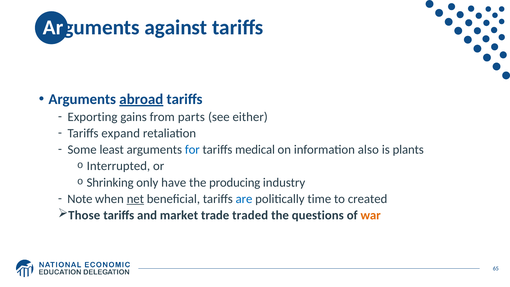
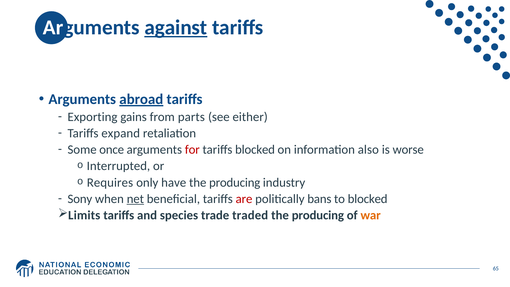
against underline: none -> present
least: least -> once
for colour: blue -> red
tariffs medical: medical -> blocked
plants: plants -> worse
Shrinking: Shrinking -> Requires
Note: Note -> Sony
are colour: blue -> red
time: time -> bans
to created: created -> blocked
Those: Those -> Limits
market: market -> species
questions at (318, 215): questions -> producing
